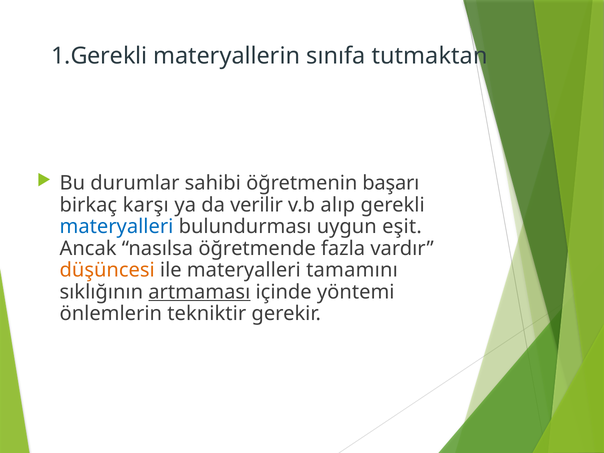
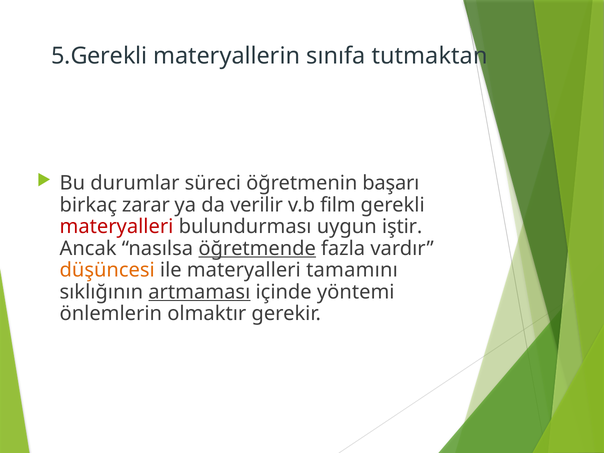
1.Gerekli: 1.Gerekli -> 5.Gerekli
sahibi: sahibi -> süreci
karşı: karşı -> zarar
alıp: alıp -> film
materyalleri at (116, 227) colour: blue -> red
eşit: eşit -> iştir
öğretmende underline: none -> present
tekniktir: tekniktir -> olmaktır
